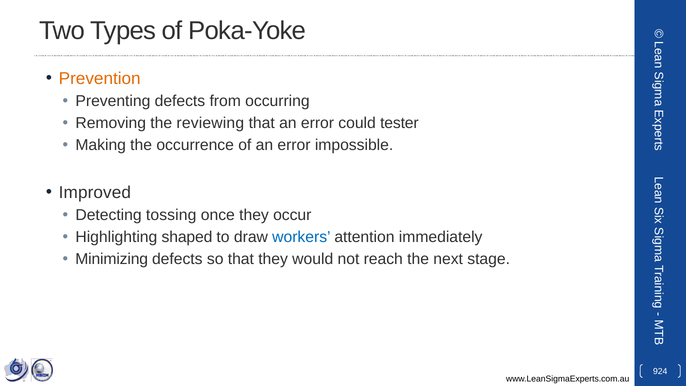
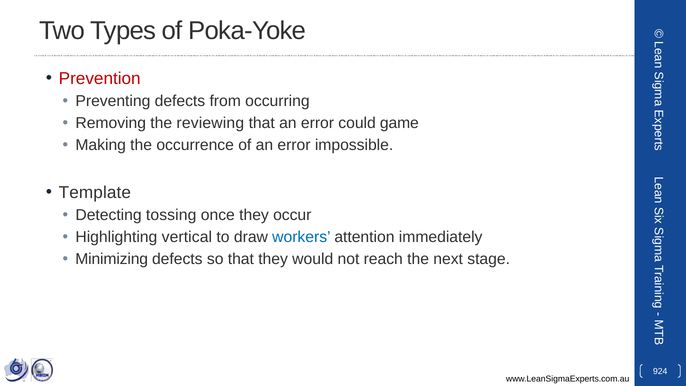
Prevention colour: orange -> red
tester: tester -> game
Improved: Improved -> Template
shaped: shaped -> vertical
